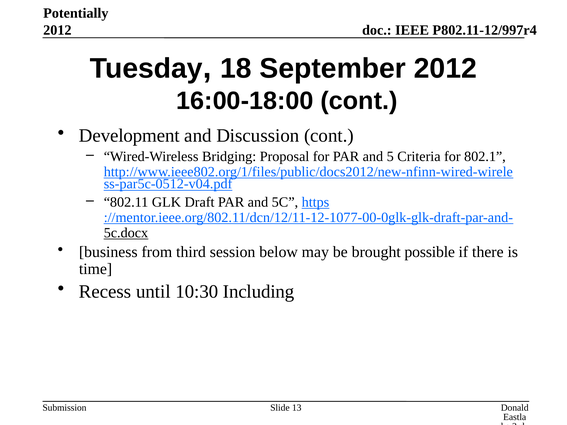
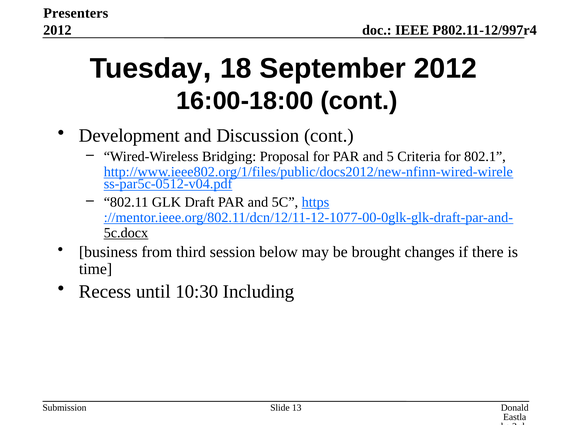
Potentially: Potentially -> Presenters
possible: possible -> changes
